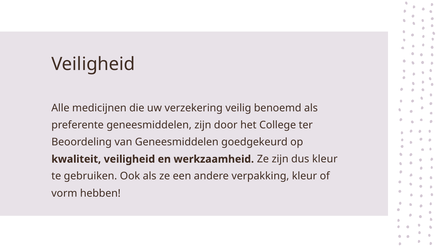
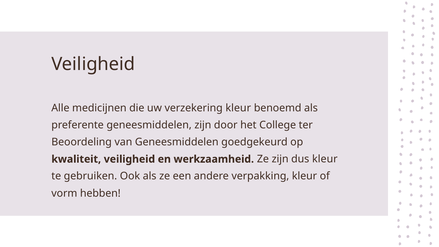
verzekering veilig: veilig -> kleur
